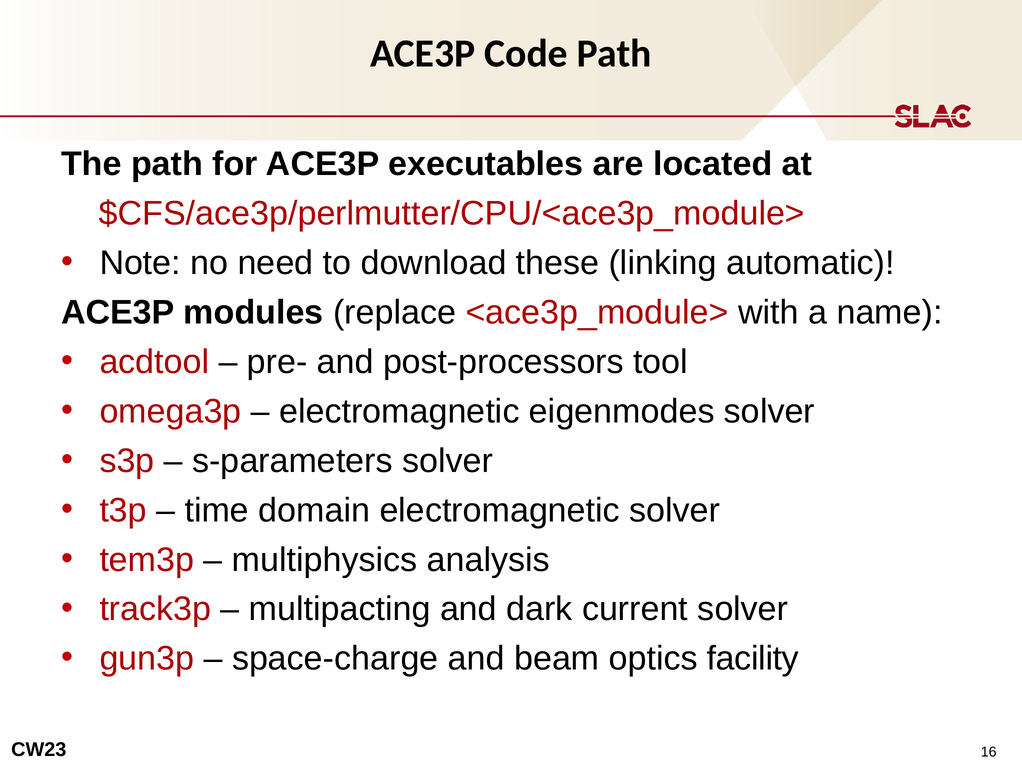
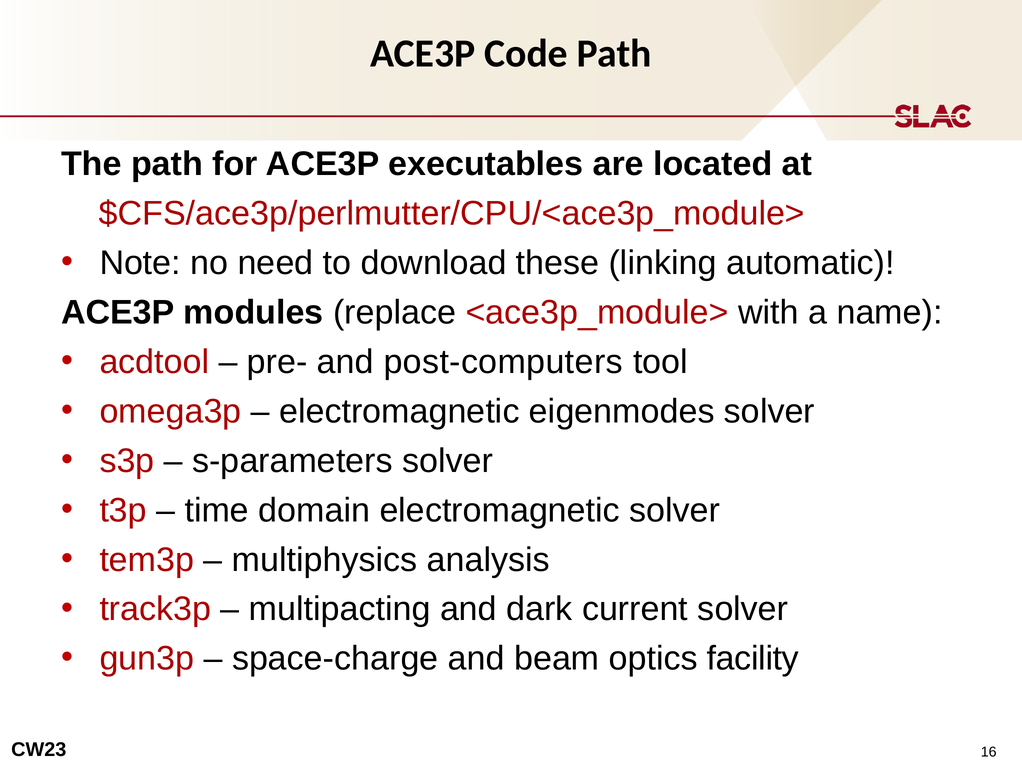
post-processors: post-processors -> post-computers
